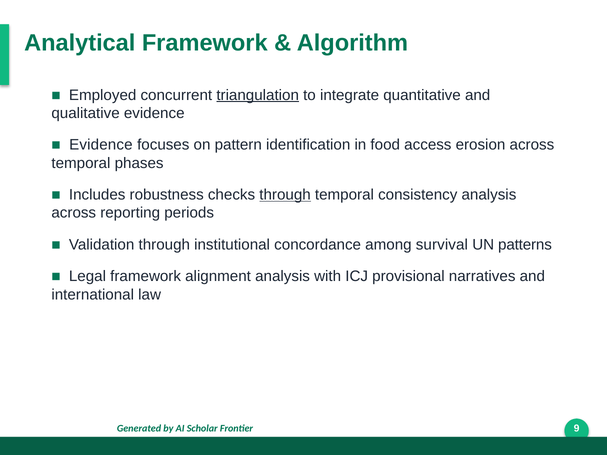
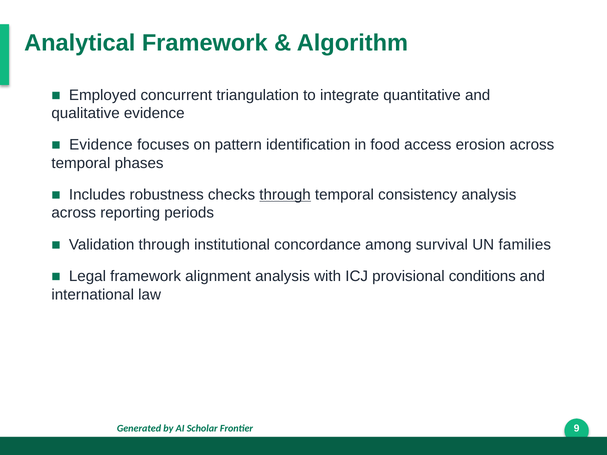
triangulation underline: present -> none
patterns: patterns -> families
narratives: narratives -> conditions
